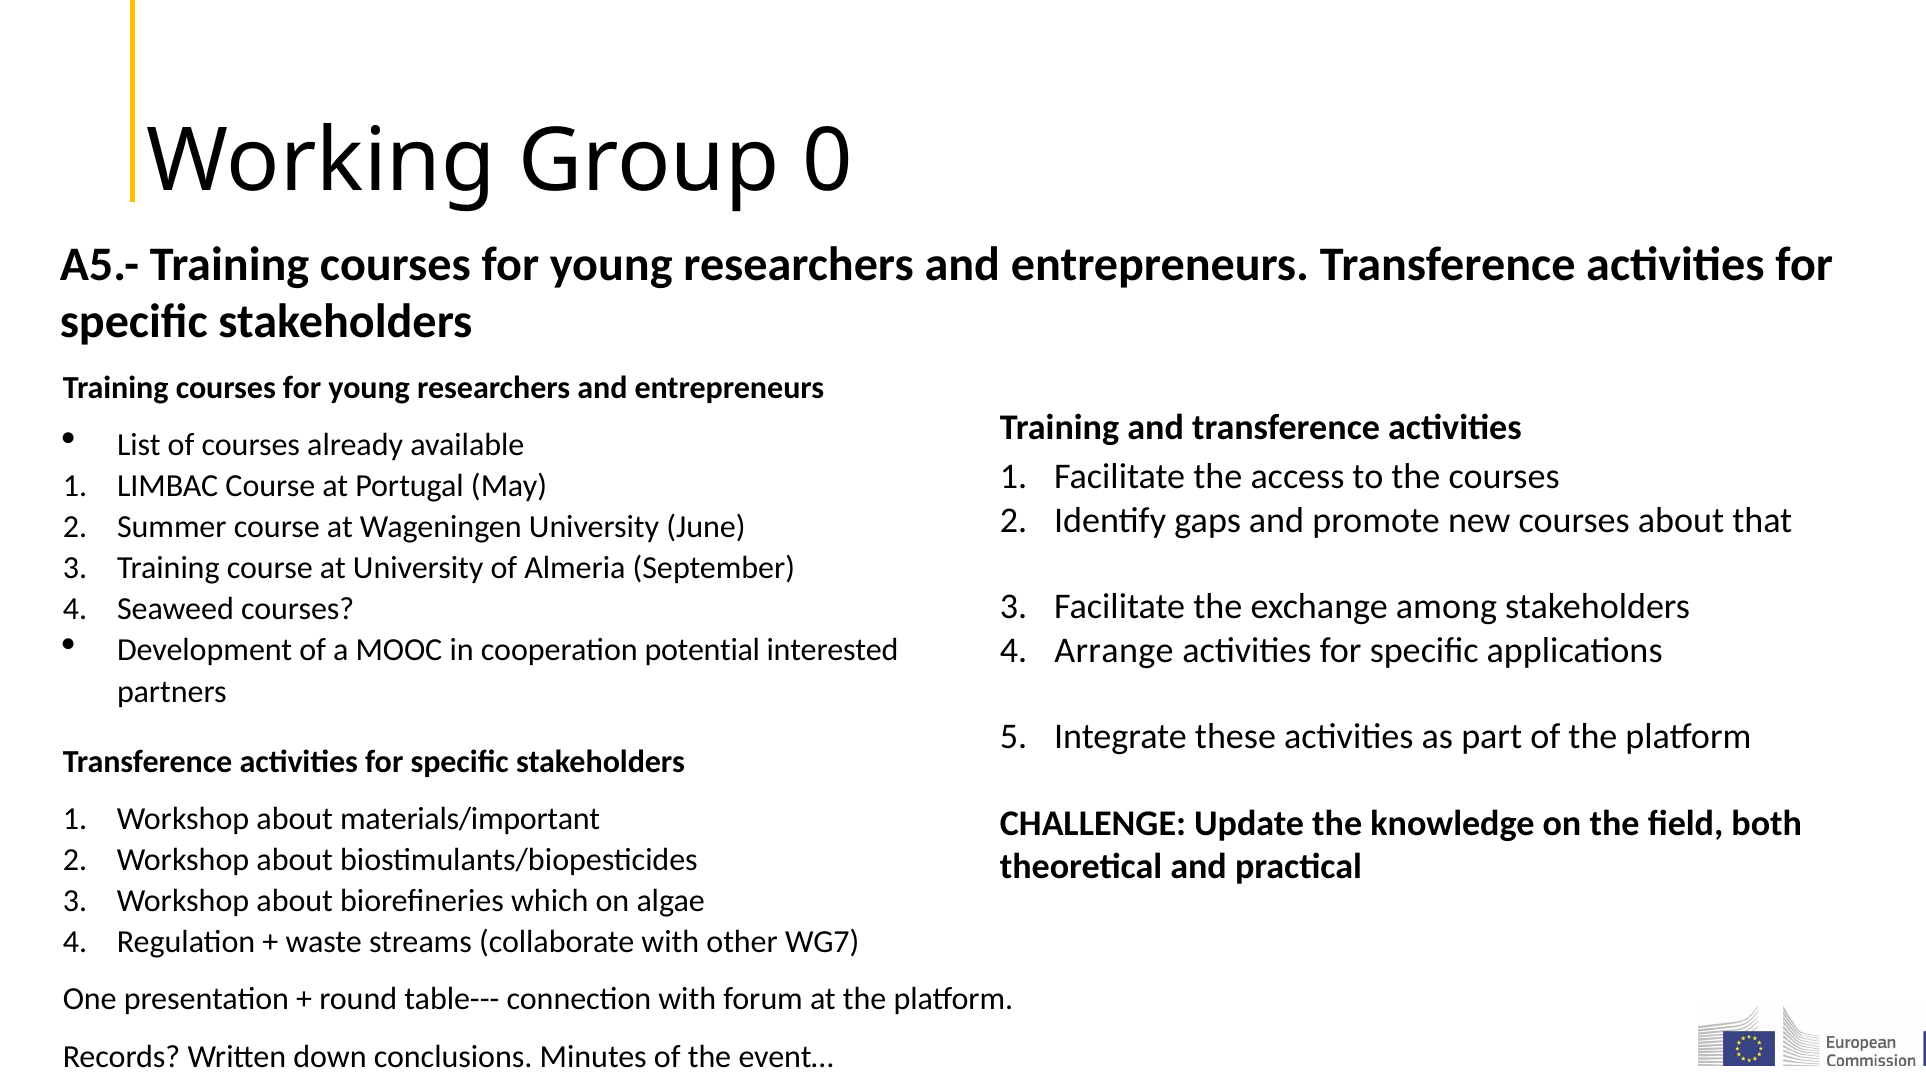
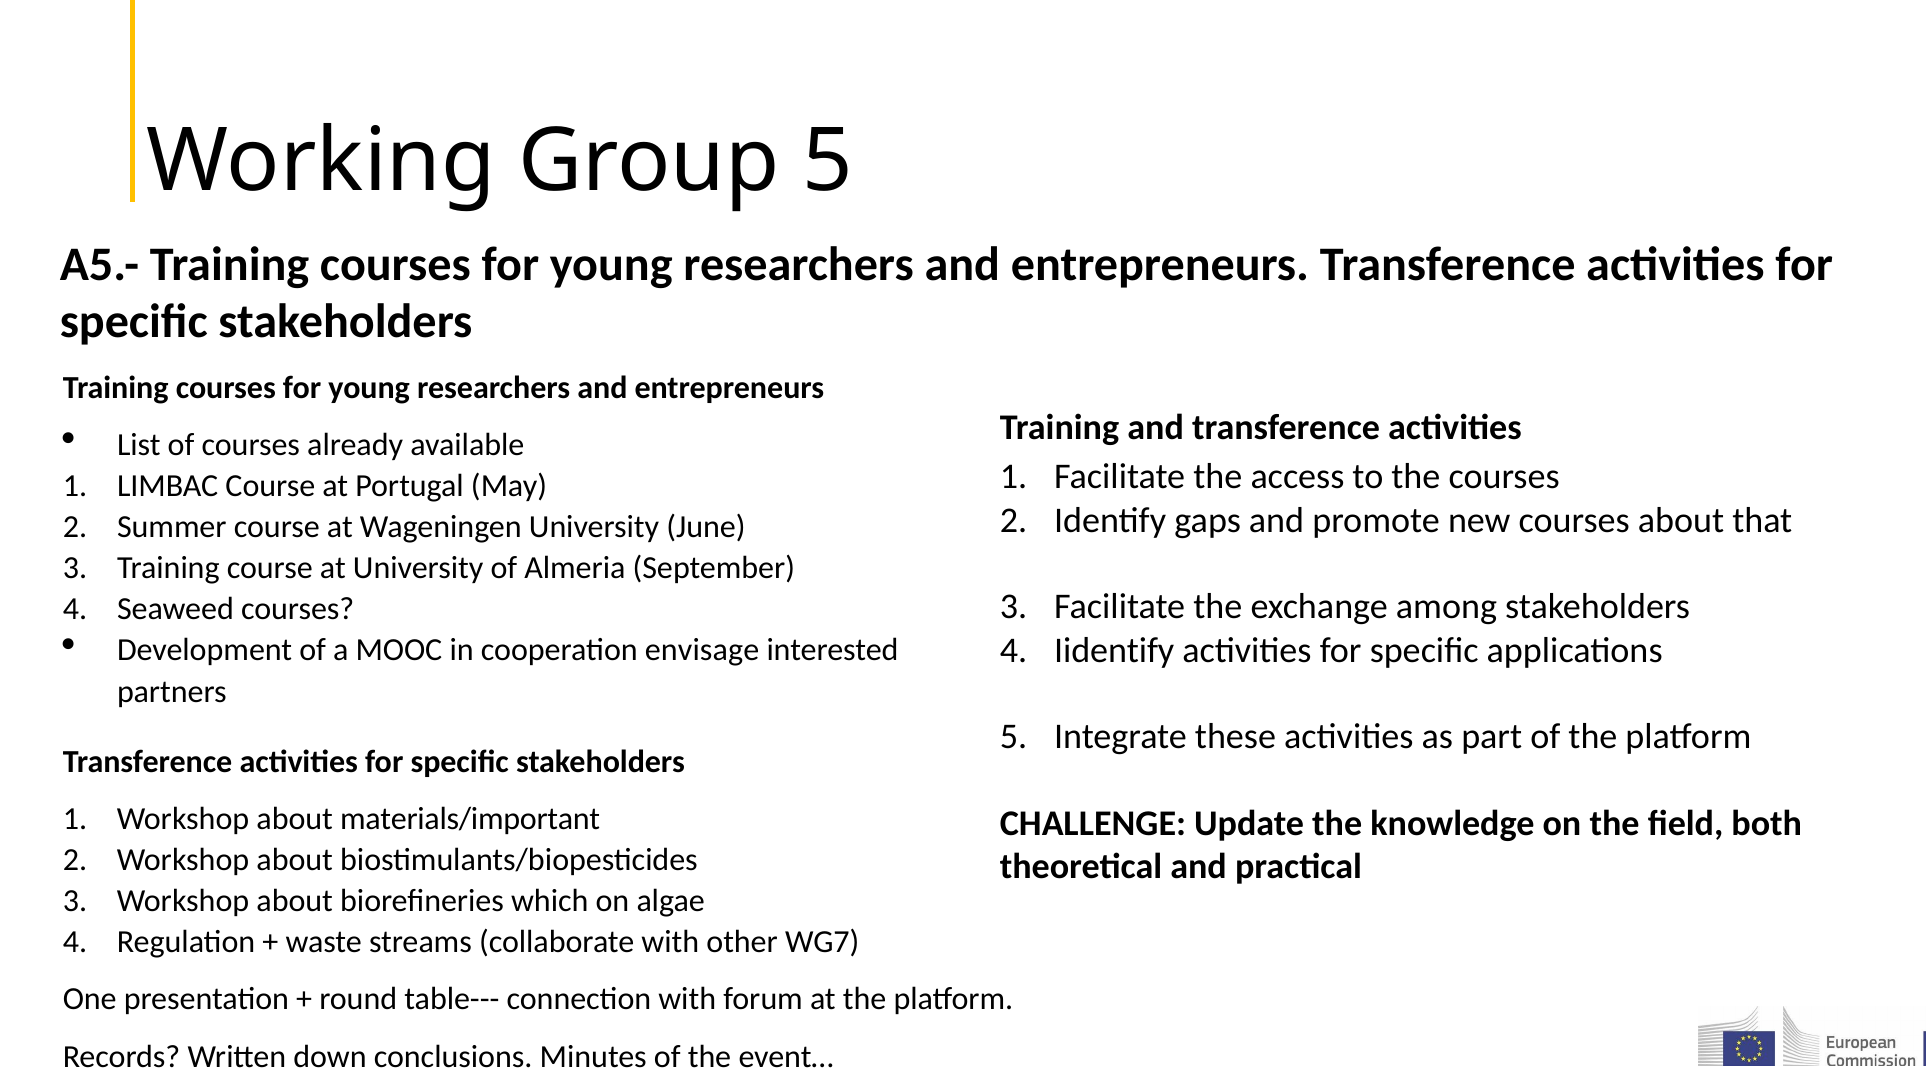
Group 0: 0 -> 5
potential: potential -> envisage
Arrange: Arrange -> Iidentify
